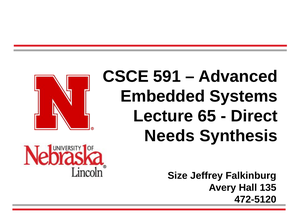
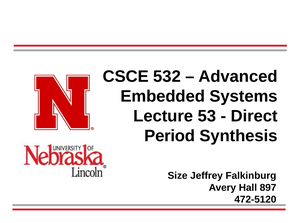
591: 591 -> 532
65: 65 -> 53
Needs: Needs -> Period
135: 135 -> 897
